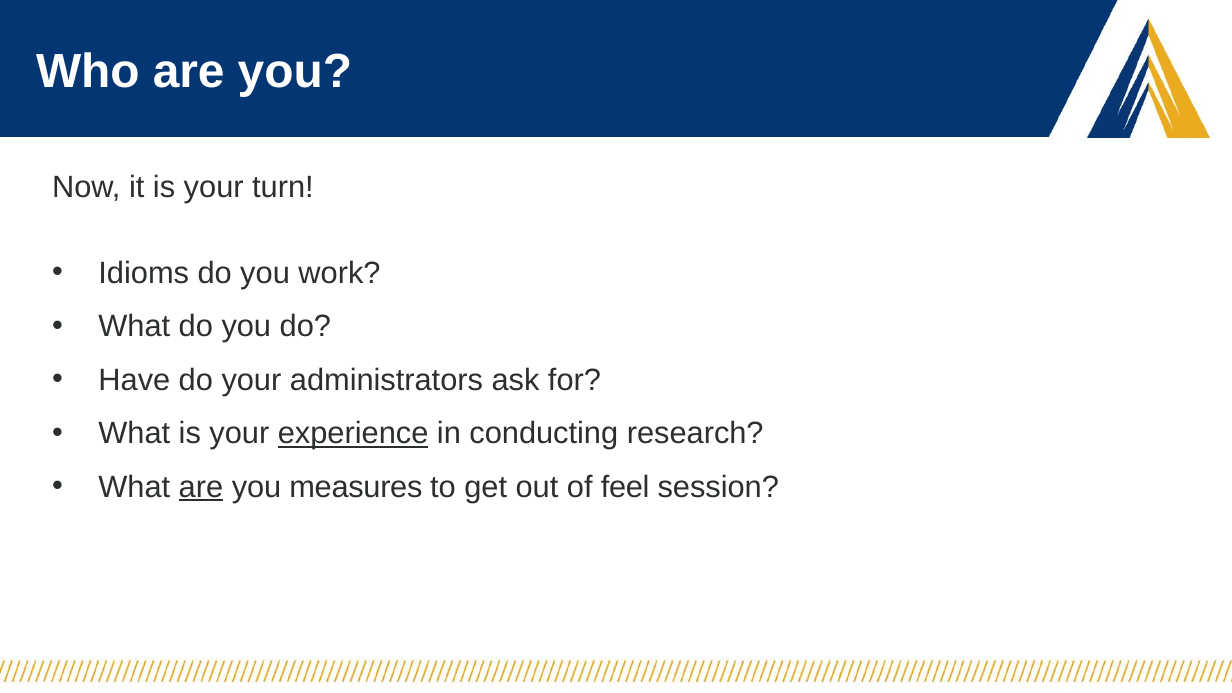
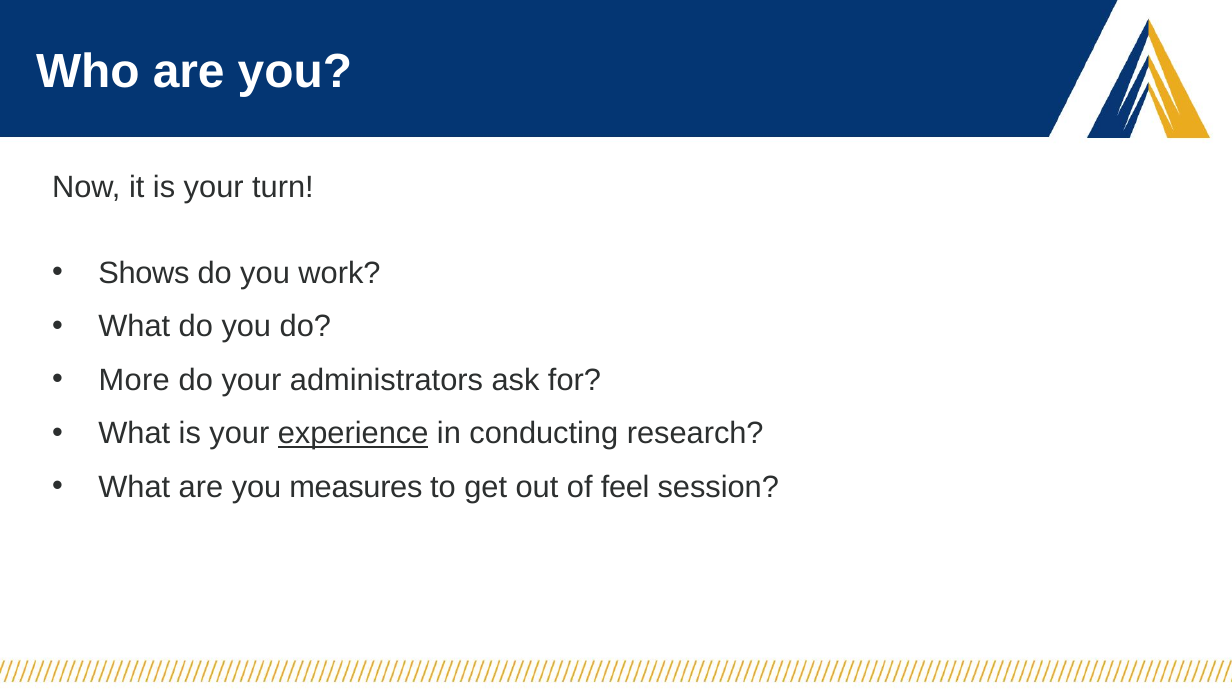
Idioms: Idioms -> Shows
Have: Have -> More
are at (201, 487) underline: present -> none
